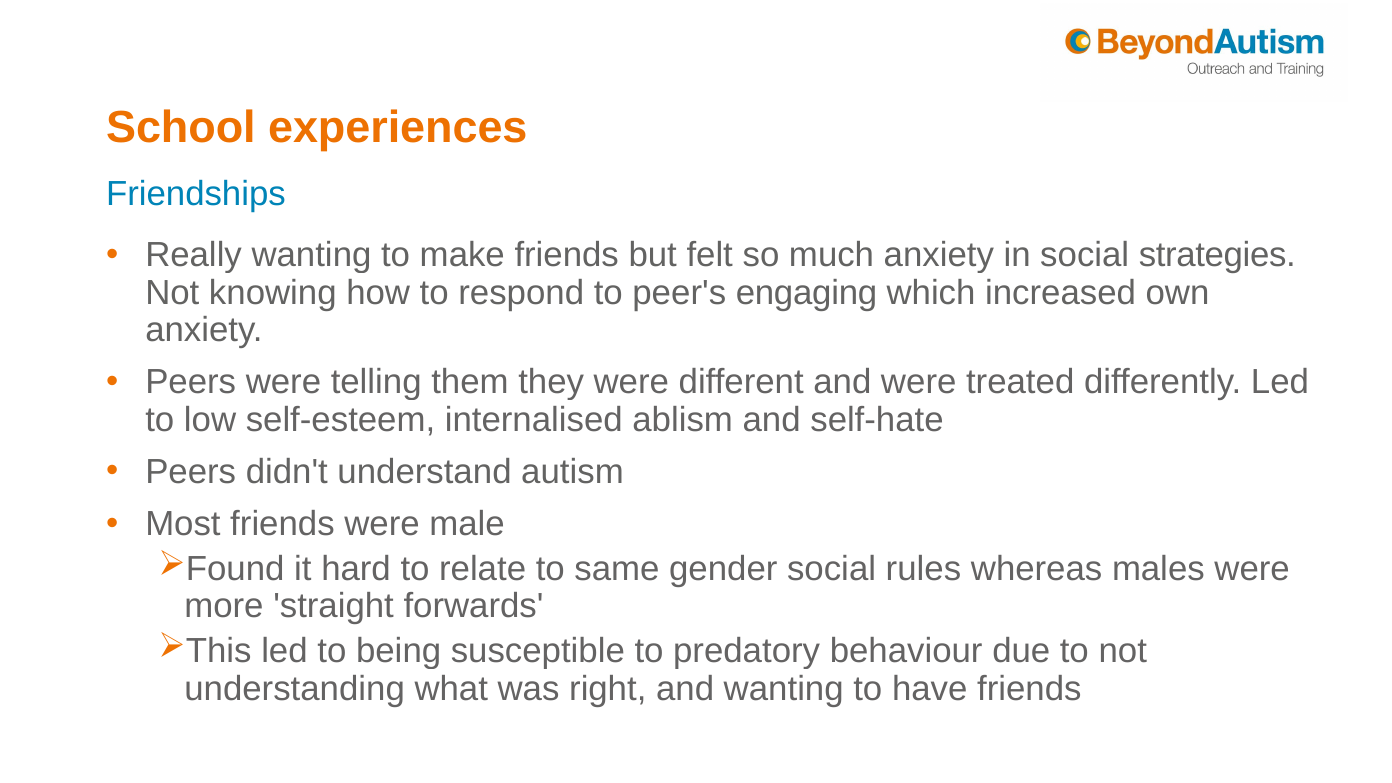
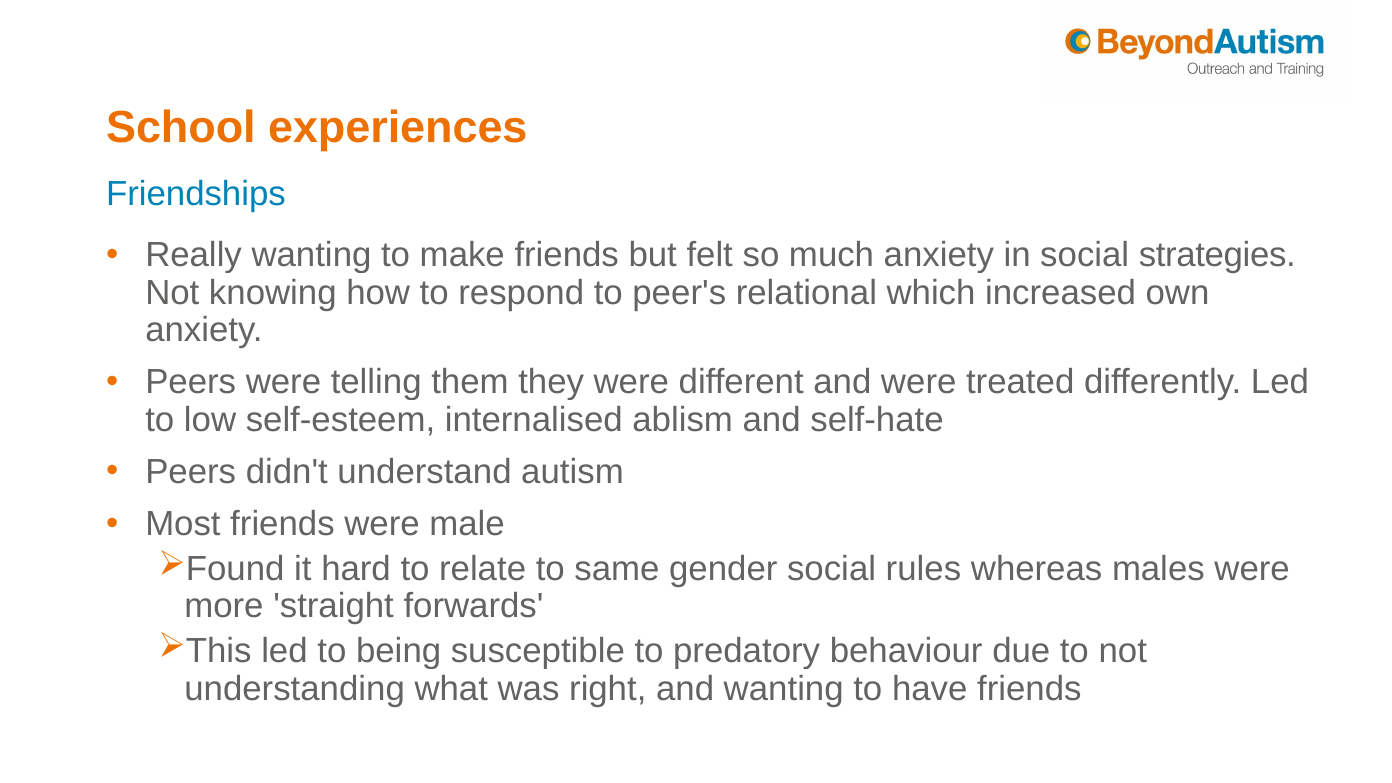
engaging: engaging -> relational
